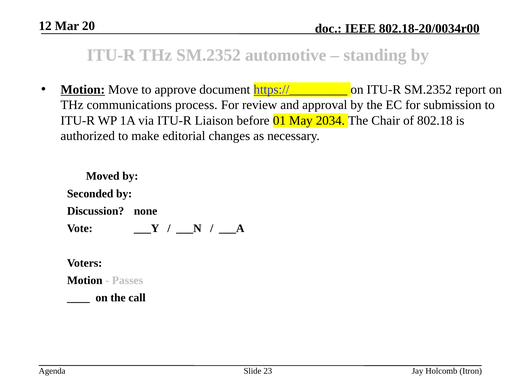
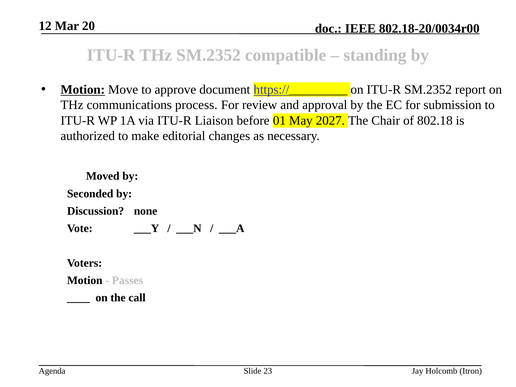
automotive: automotive -> compatible
2034: 2034 -> 2027
